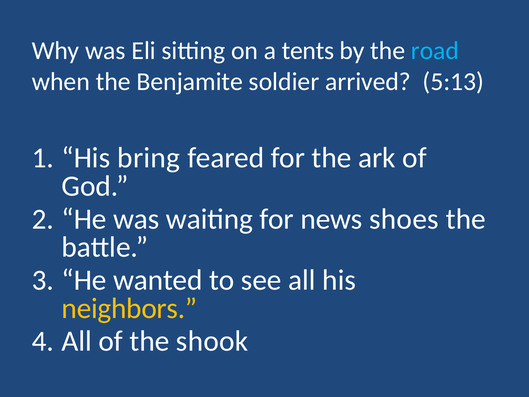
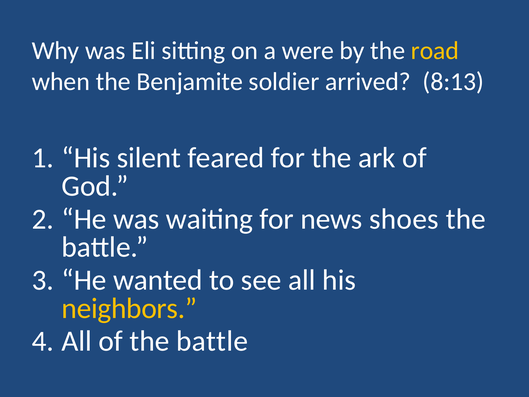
tents: tents -> were
road colour: light blue -> yellow
5:13: 5:13 -> 8:13
bring: bring -> silent
of the shook: shook -> battle
